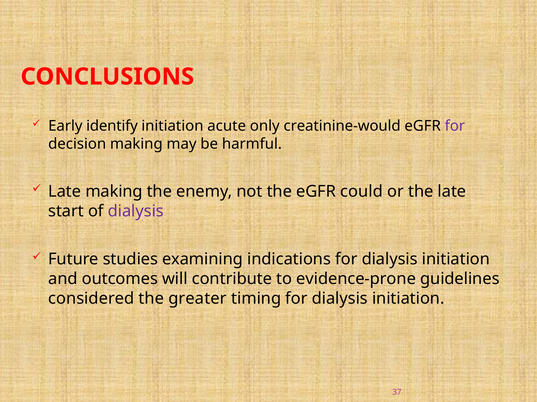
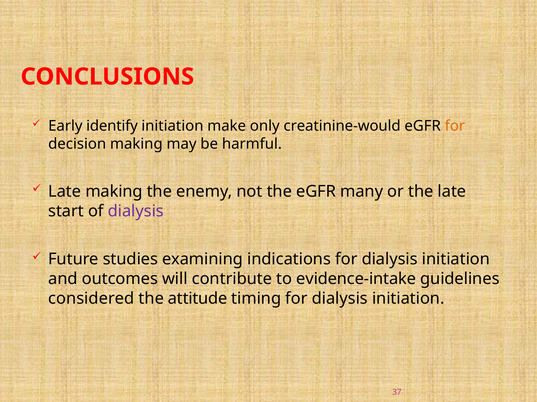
acute: acute -> make
for at (455, 126) colour: purple -> orange
could: could -> many
evidence-prone: evidence-prone -> evidence-intake
greater: greater -> attitude
